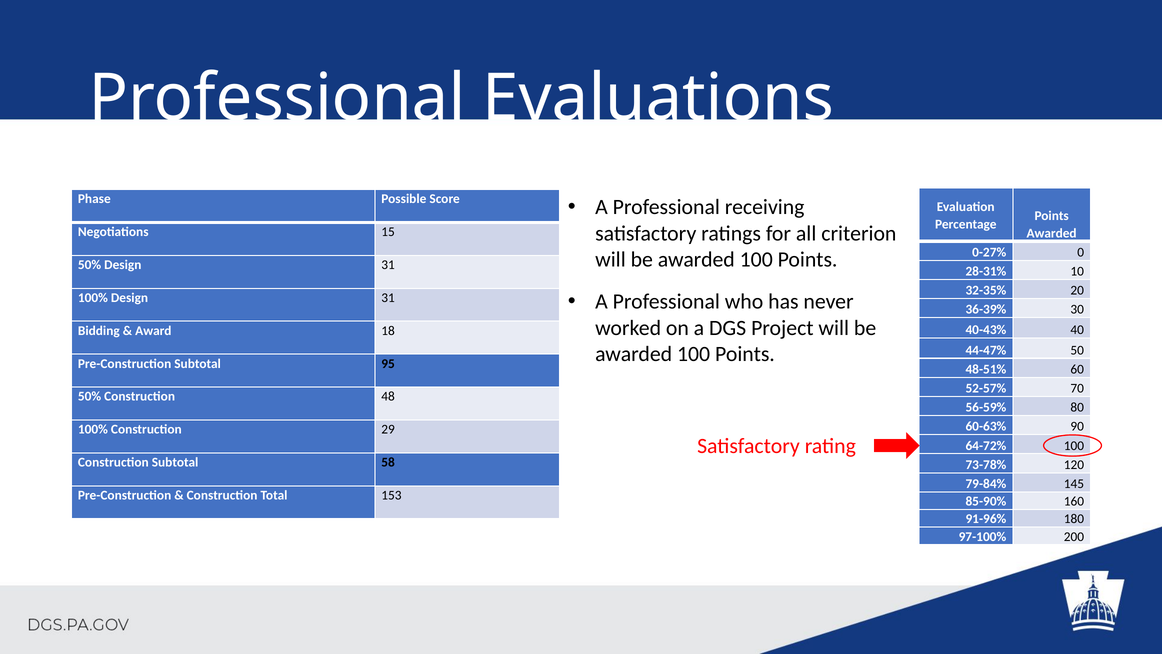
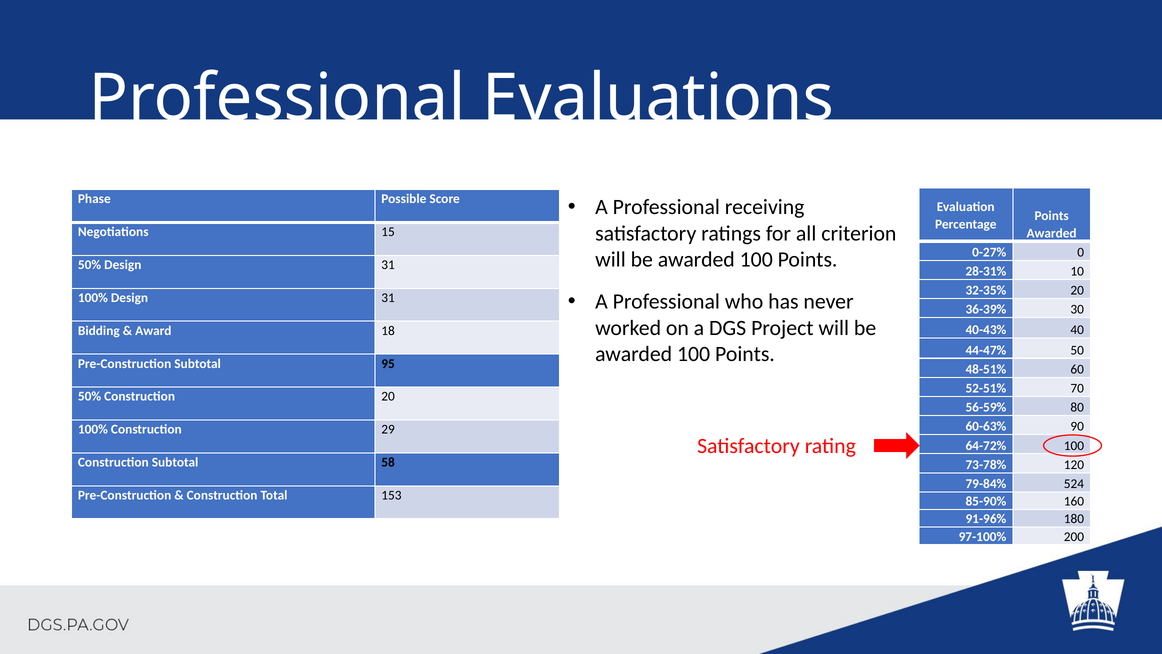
52-57%: 52-57% -> 52-51%
Construction 48: 48 -> 20
145: 145 -> 524
